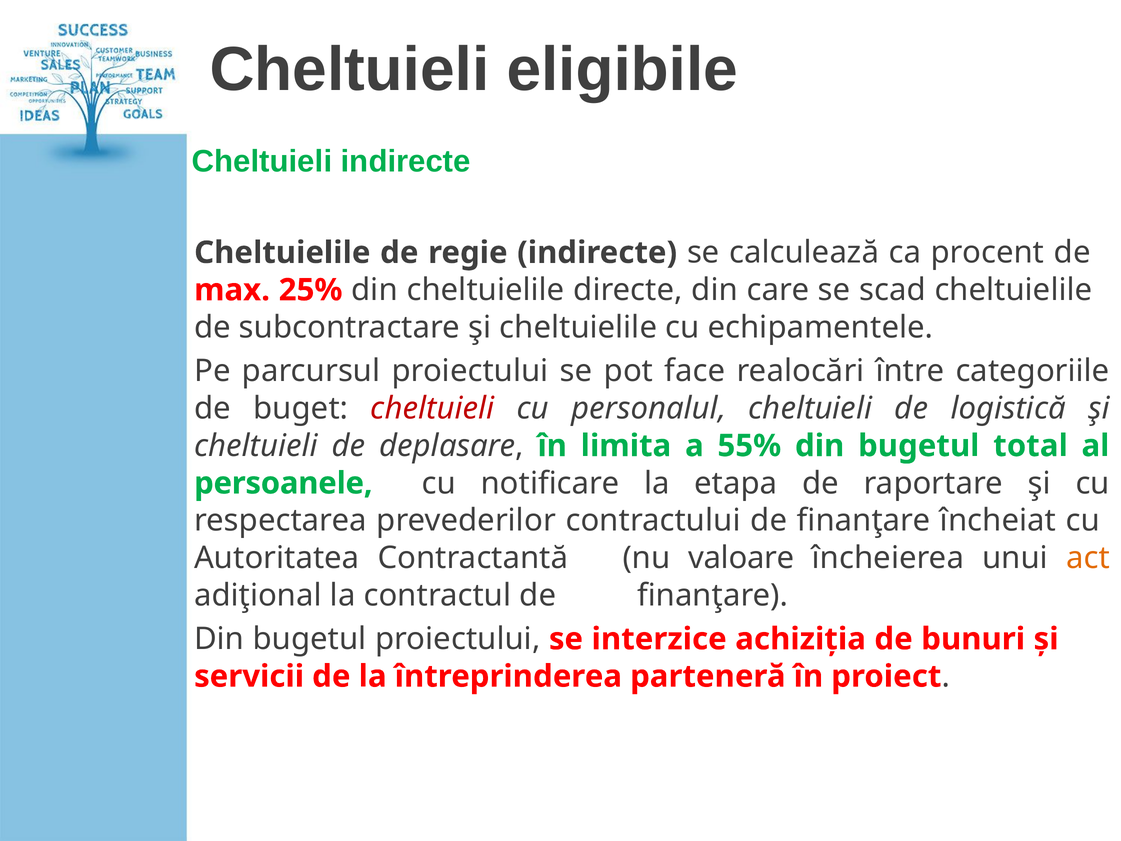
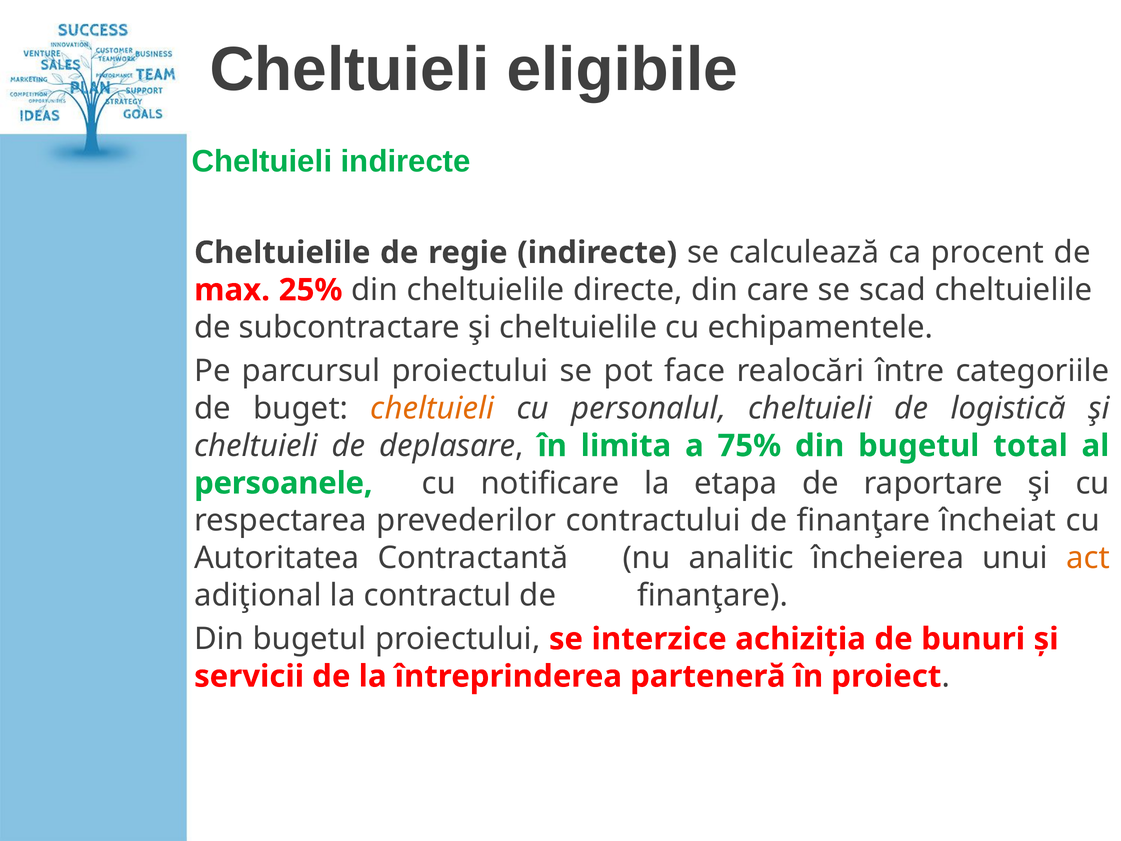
cheltuieli at (432, 408) colour: red -> orange
55%: 55% -> 75%
valoare: valoare -> analitic
